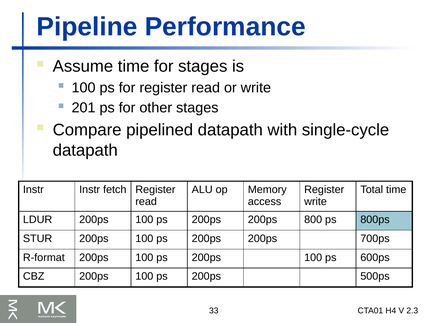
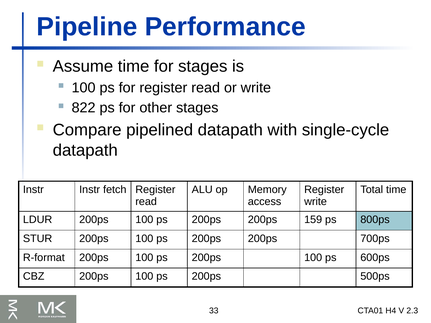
201: 201 -> 822
800: 800 -> 159
